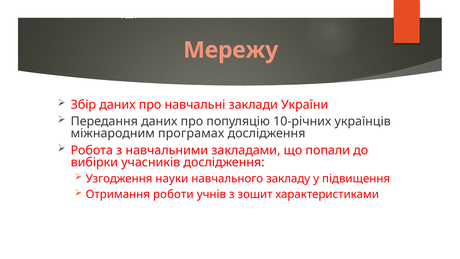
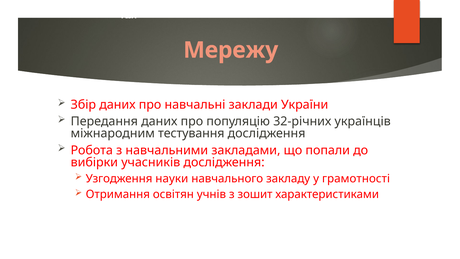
10-річних: 10-річних -> 32-річних
програмах: програмах -> тестування
підвищення: підвищення -> грамотності
роботи: роботи -> освітян
